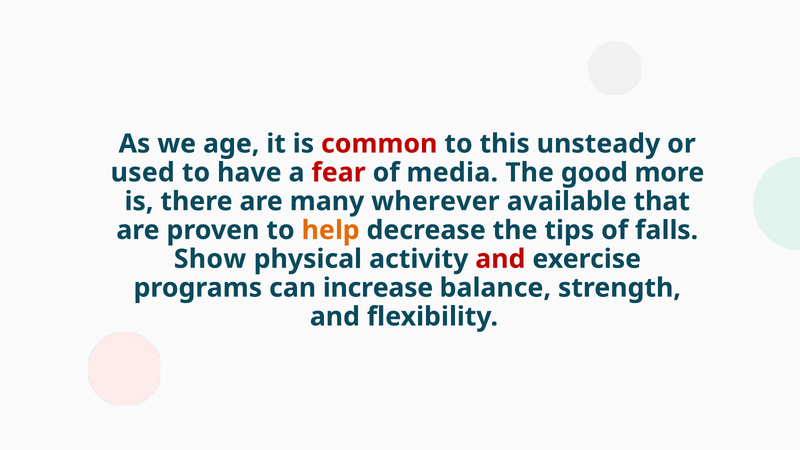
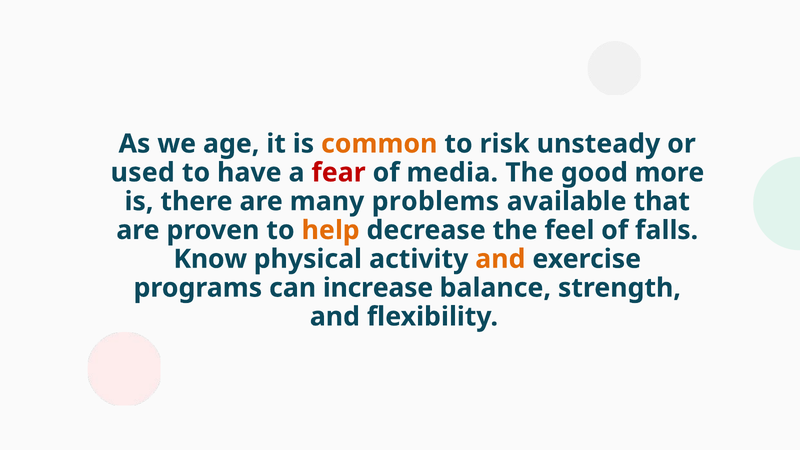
common colour: red -> orange
this: this -> risk
wherever: wherever -> problems
tips: tips -> feel
Show: Show -> Know
and at (500, 259) colour: red -> orange
